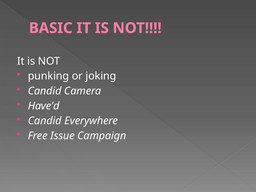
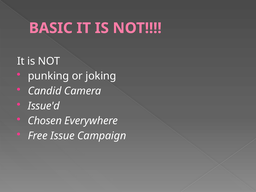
Have'd: Have'd -> Issue'd
Candid at (45, 121): Candid -> Chosen
